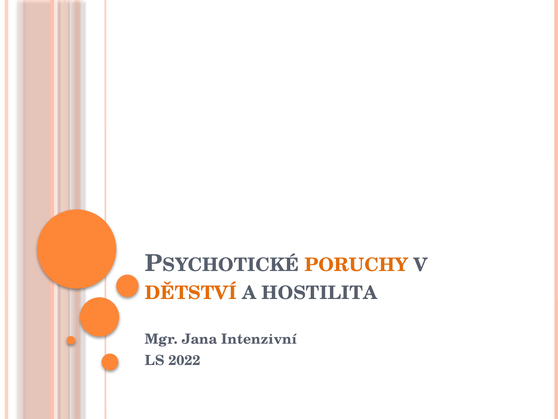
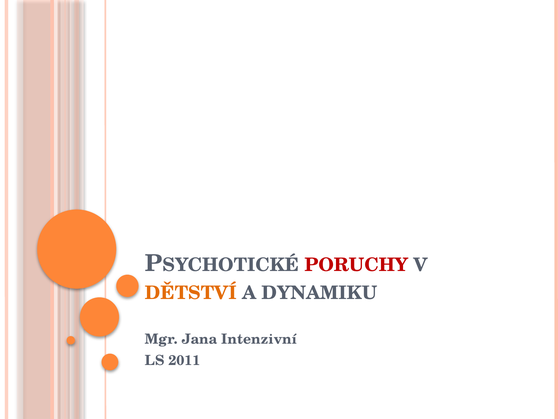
PORUCHY colour: orange -> red
HOSTILITA: HOSTILITA -> DYNAMIKU
2022: 2022 -> 2011
